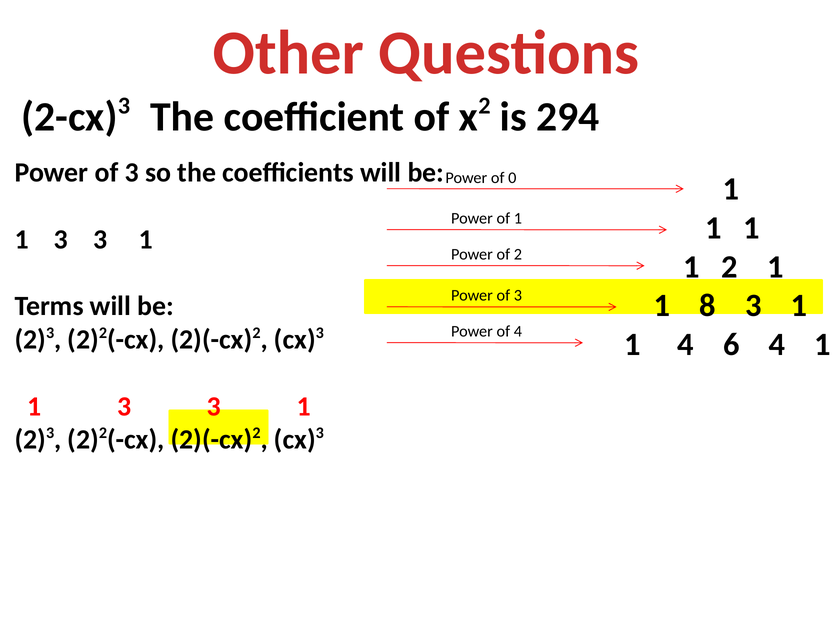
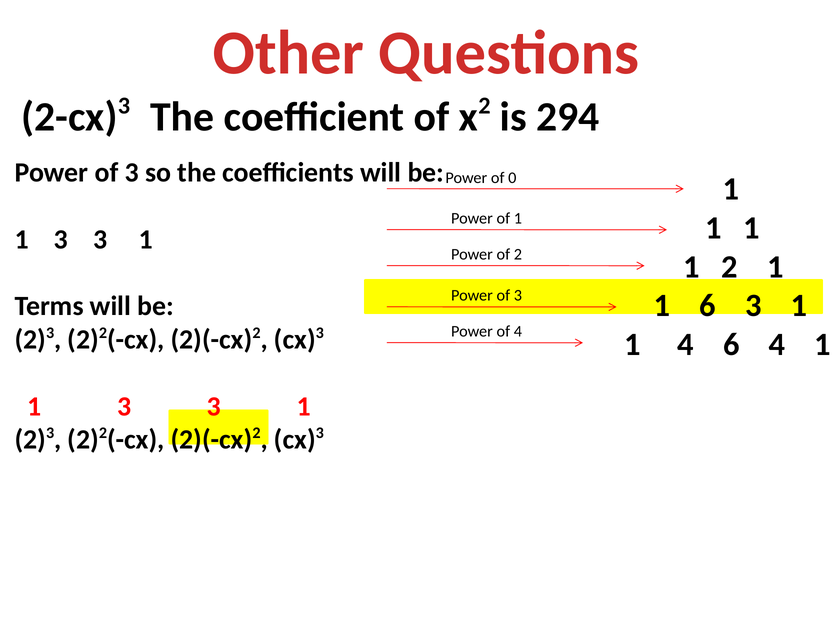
1 8: 8 -> 6
